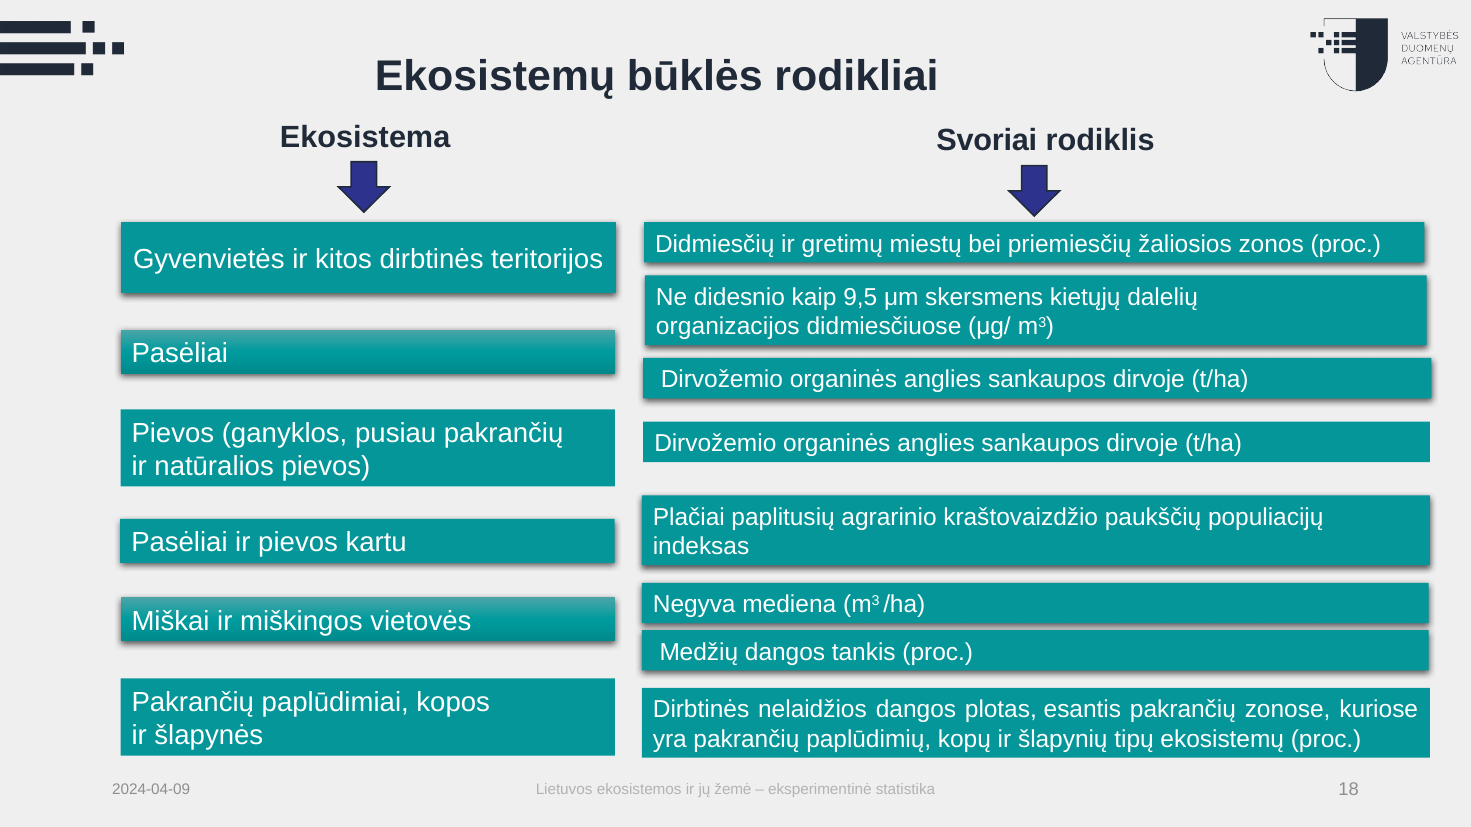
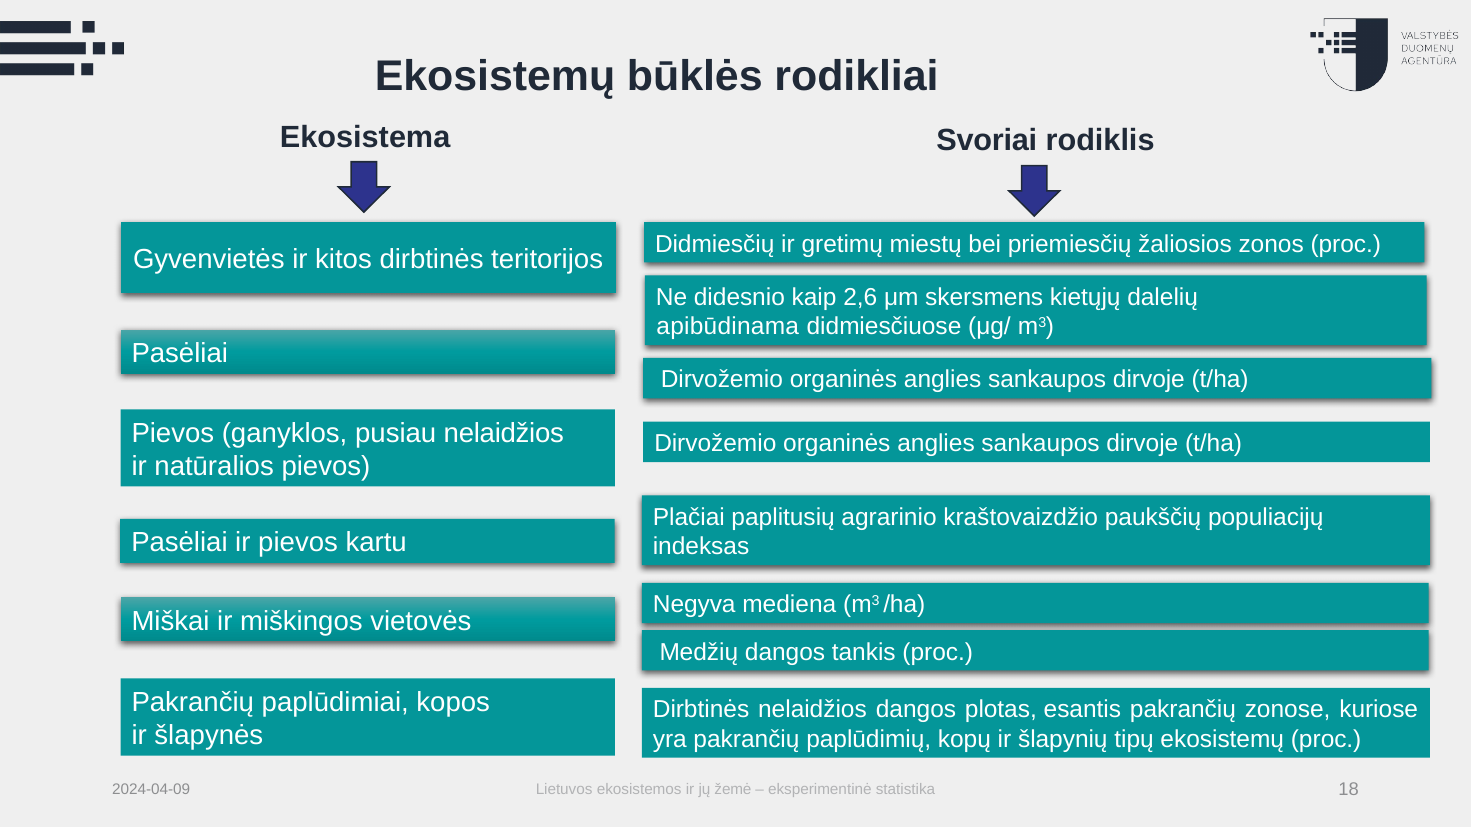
9,5: 9,5 -> 2,6
organizacijos: organizacijos -> apibūdinama
pusiau pakrančių: pakrančių -> nelaidžios
